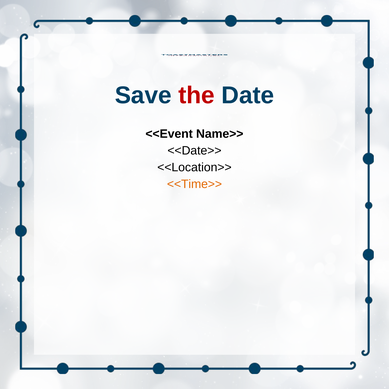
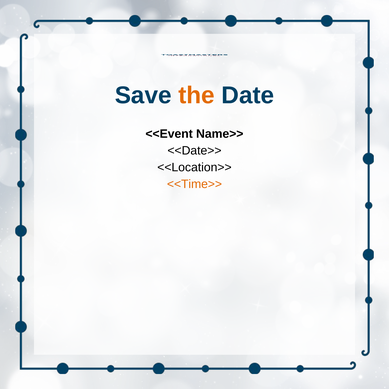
the colour: red -> orange
